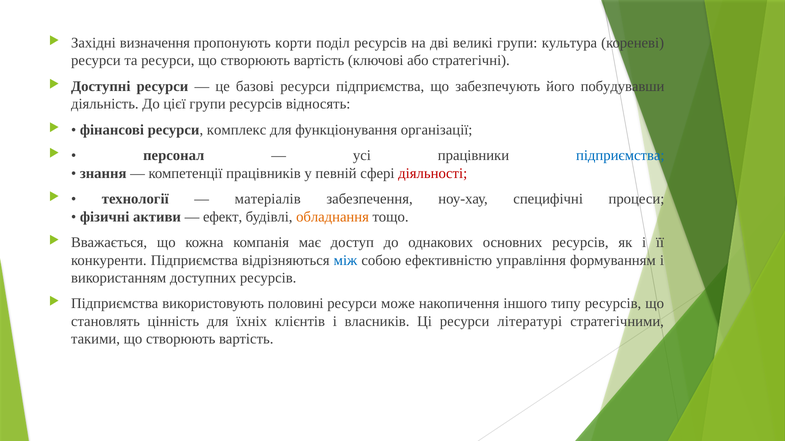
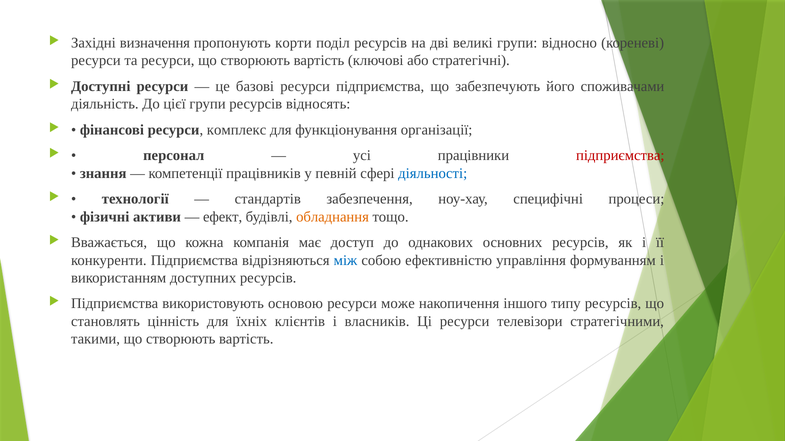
культура: культура -> відносно
побудувавши: побудувавши -> споживачами
підприємства at (620, 156) colour: blue -> red
діяльності colour: red -> blue
матеріалів: матеріалів -> стандартів
половині: половині -> основою
літературі: літературі -> телевізори
